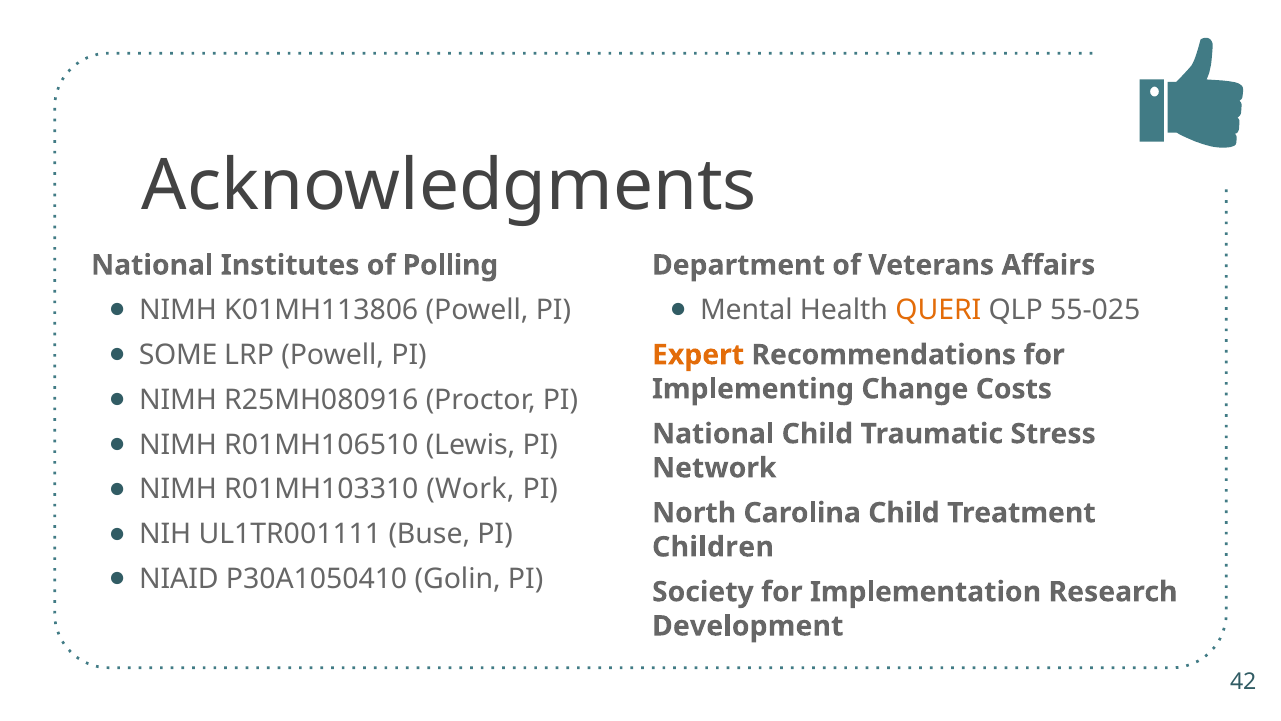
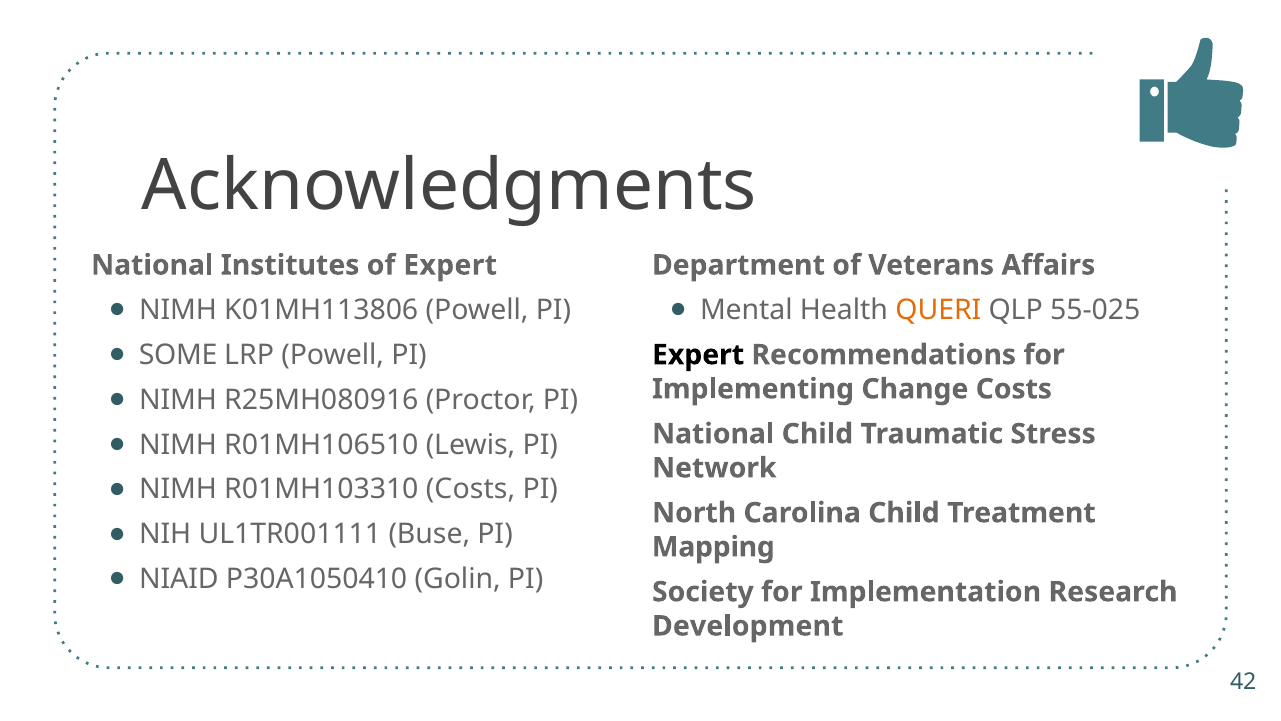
of Polling: Polling -> Expert
Expert at (698, 355) colour: orange -> black
R01MH103310 Work: Work -> Costs
Children: Children -> Mapping
